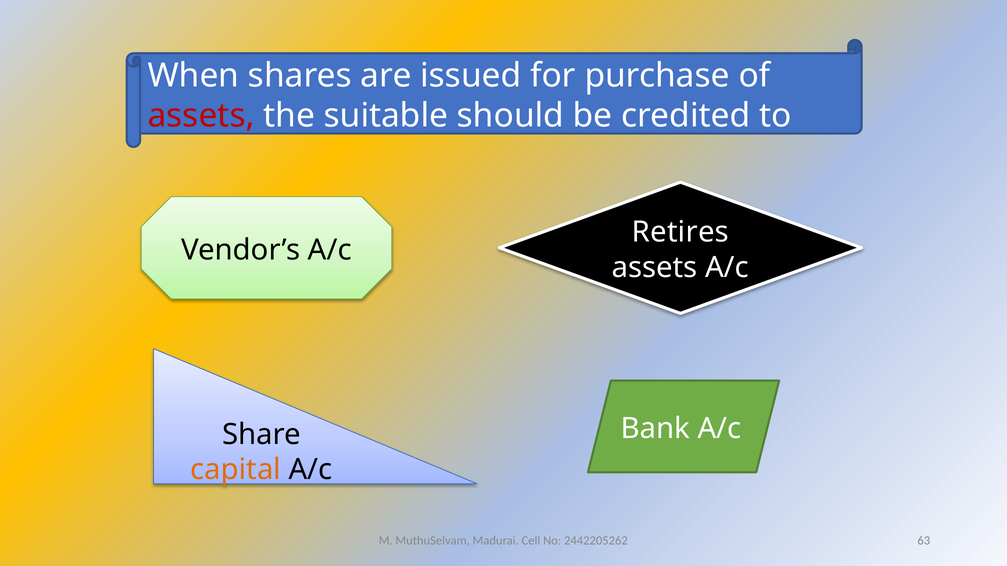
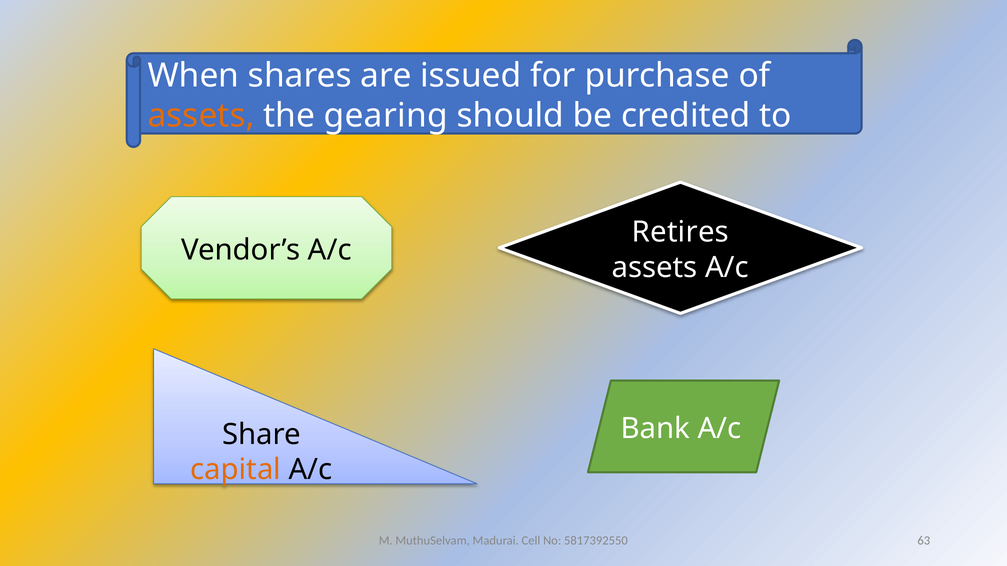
assets at (201, 116) colour: red -> orange
suitable: suitable -> gearing
2442205262: 2442205262 -> 5817392550
